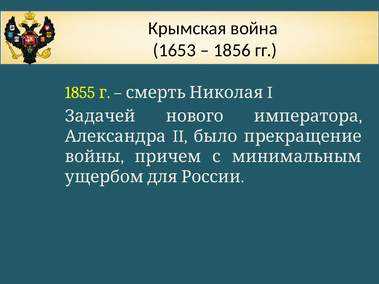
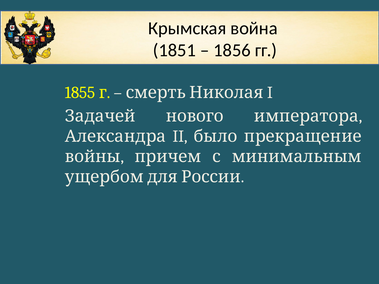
1653: 1653 -> 1851
